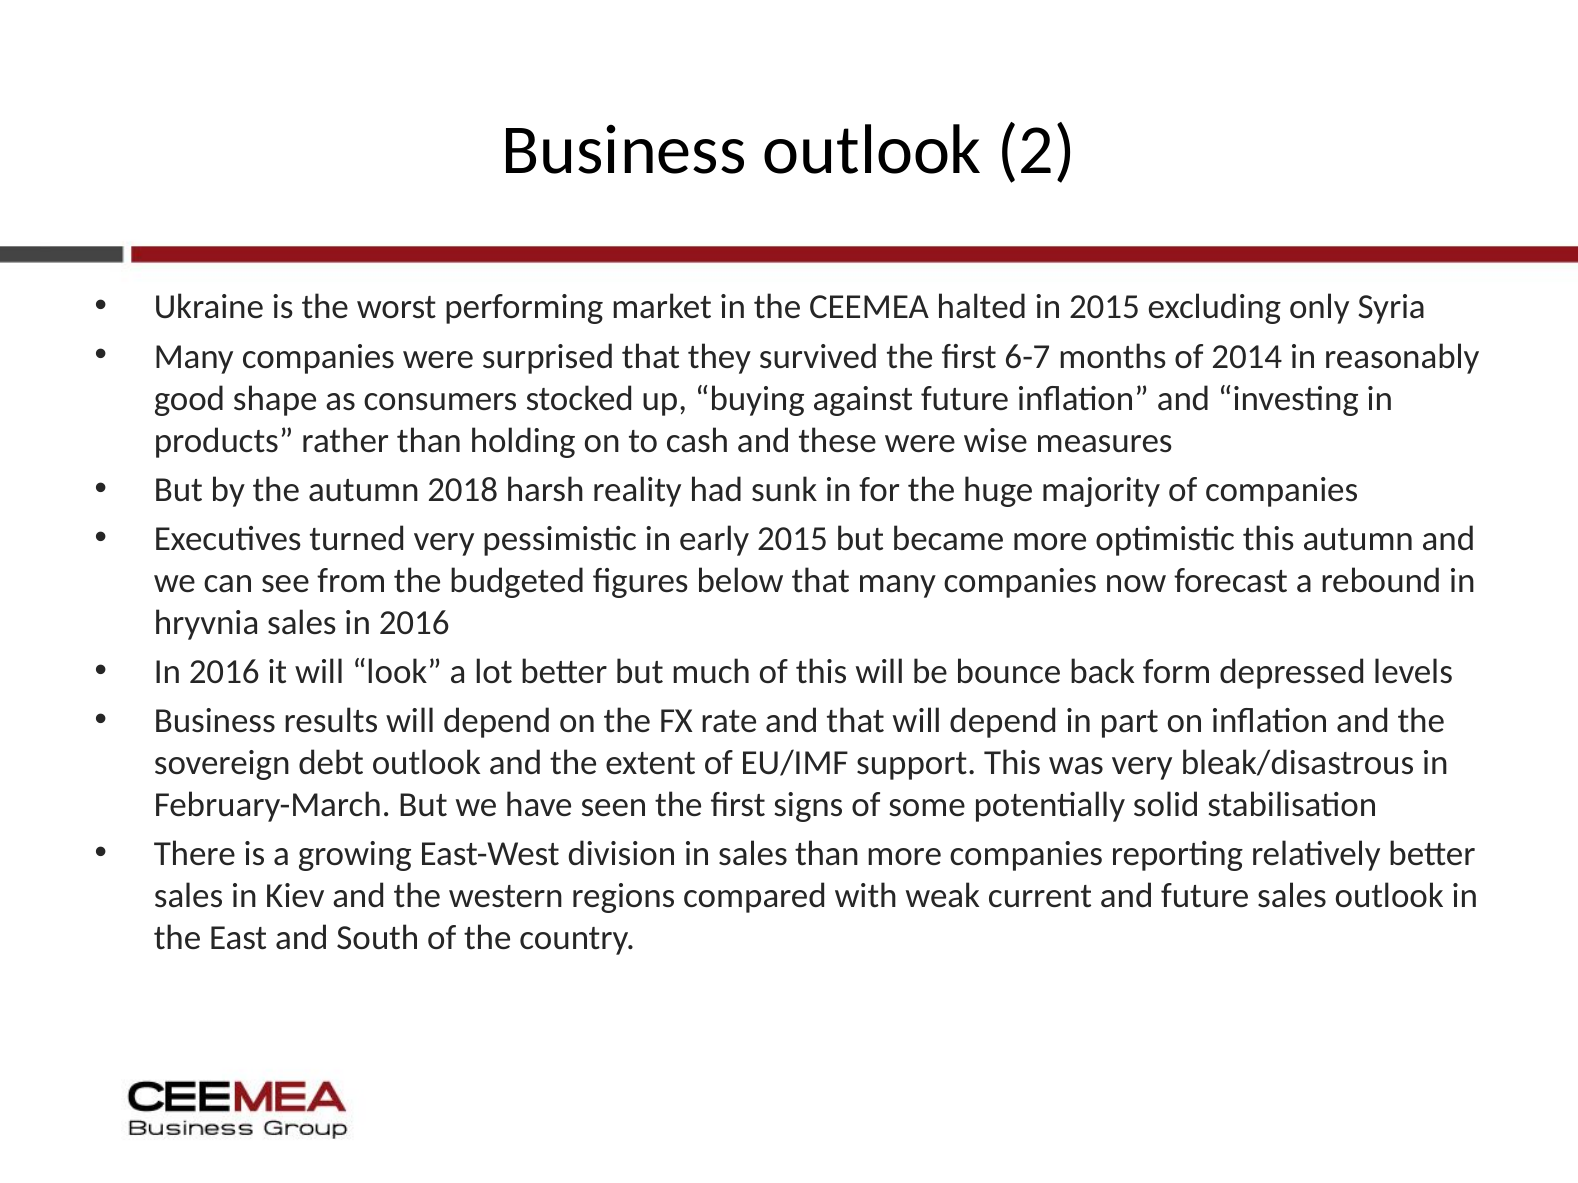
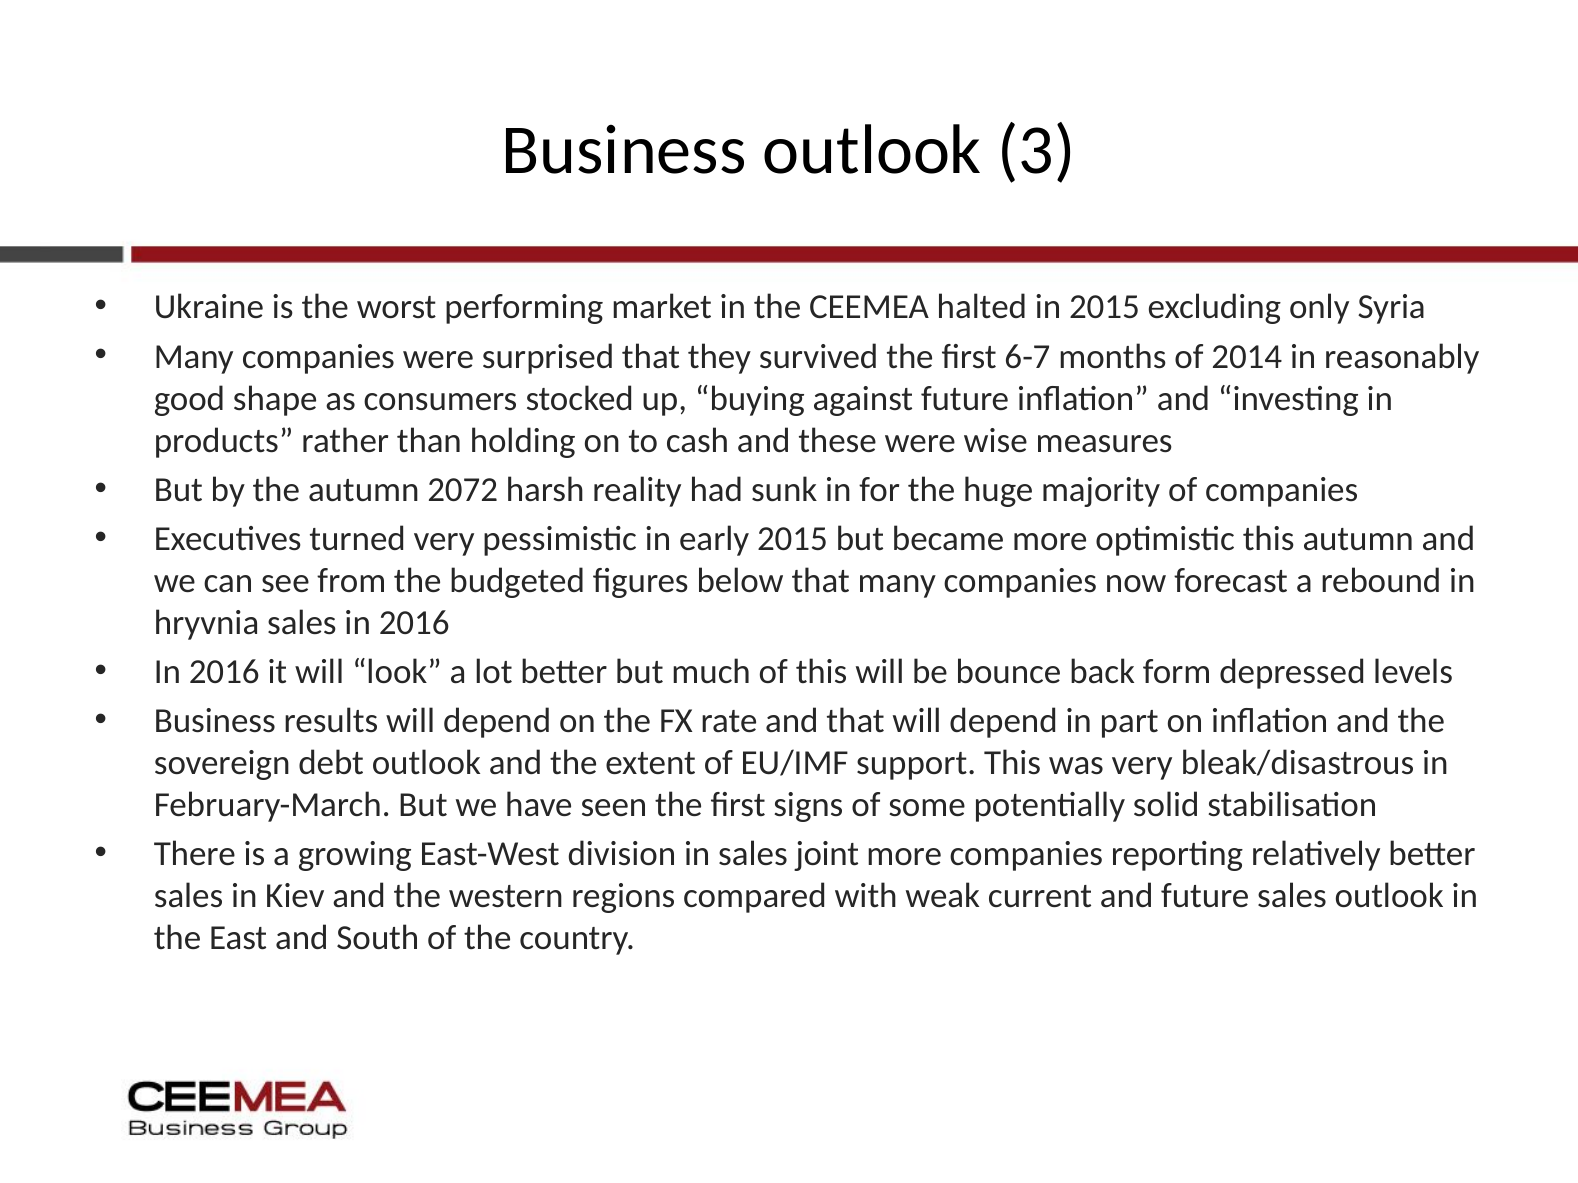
2: 2 -> 3
2018: 2018 -> 2072
sales than: than -> joint
